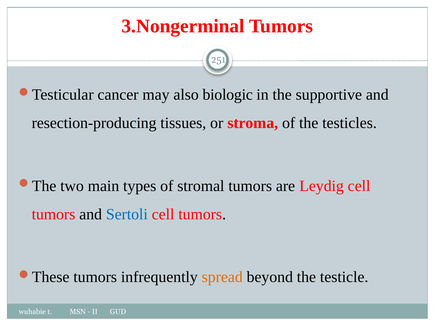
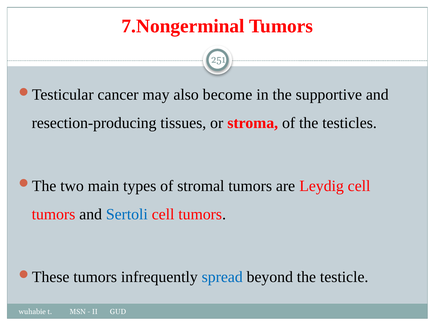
3.Nongerminal: 3.Nongerminal -> 7.Nongerminal
biologic: biologic -> become
spread colour: orange -> blue
